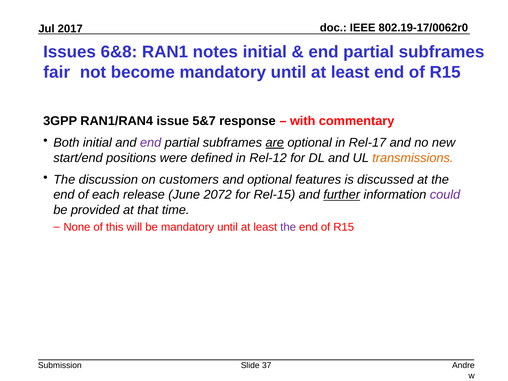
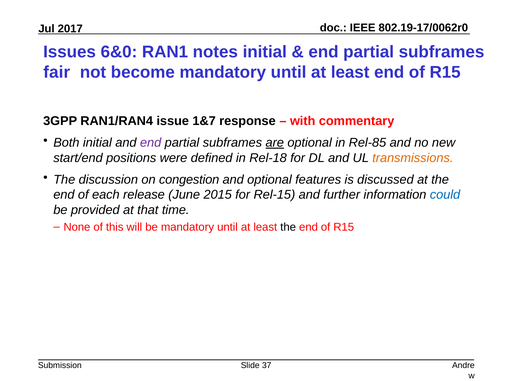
6&8: 6&8 -> 6&0
5&7: 5&7 -> 1&7
Rel-17: Rel-17 -> Rel-85
Rel-12: Rel-12 -> Rel-18
customers: customers -> congestion
2072: 2072 -> 2015
further underline: present -> none
could colour: purple -> blue
the at (288, 227) colour: purple -> black
